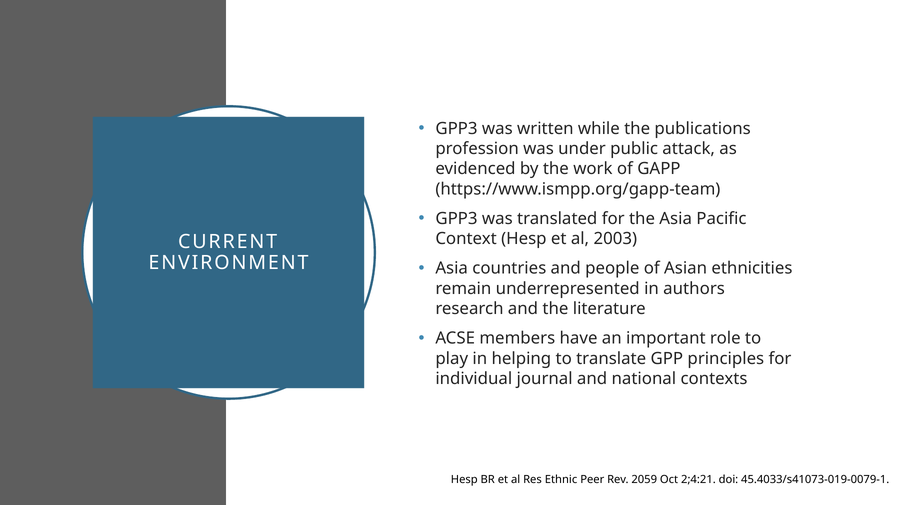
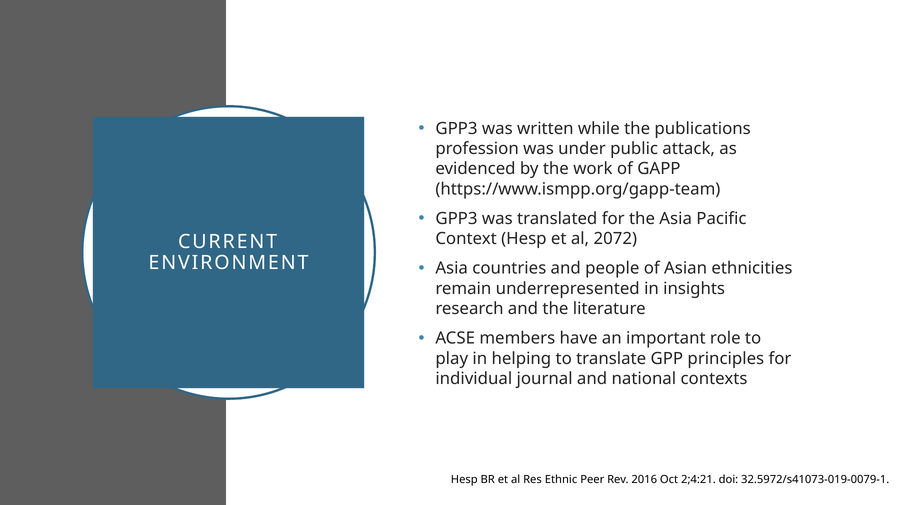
2003: 2003 -> 2072
authors: authors -> insights
2059: 2059 -> 2016
45.4033/s41073-019-0079-1: 45.4033/s41073-019-0079-1 -> 32.5972/s41073-019-0079-1
